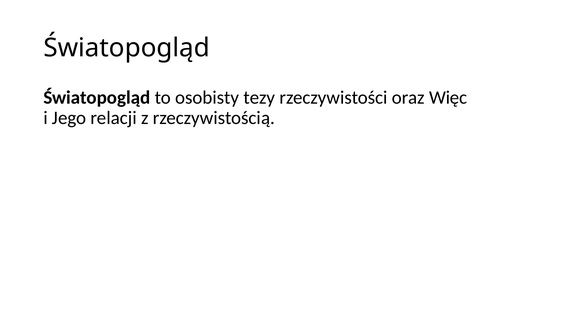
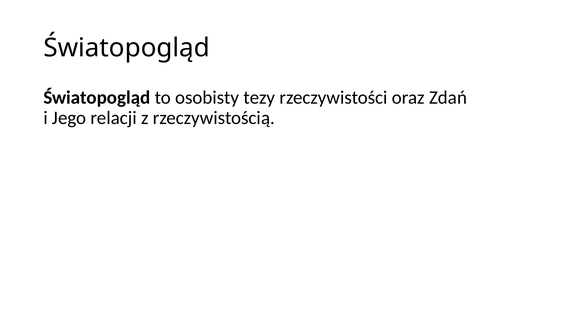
Więc: Więc -> Zdań
